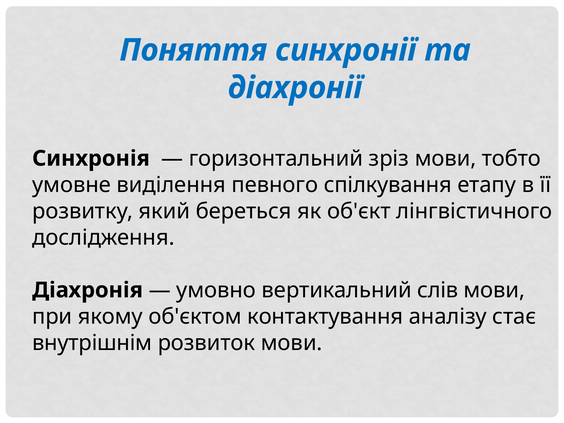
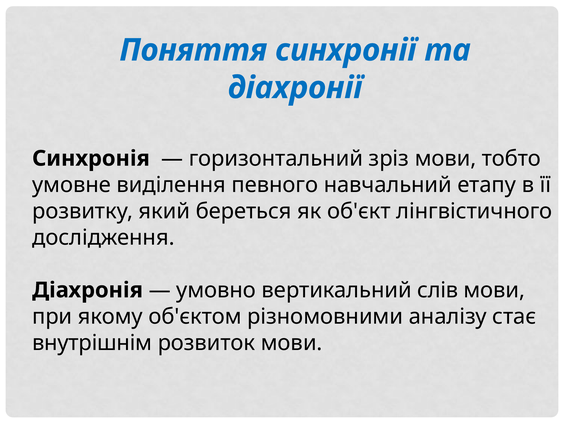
спілкування: спілкування -> навчальний
контактування: контактування -> різномовними
